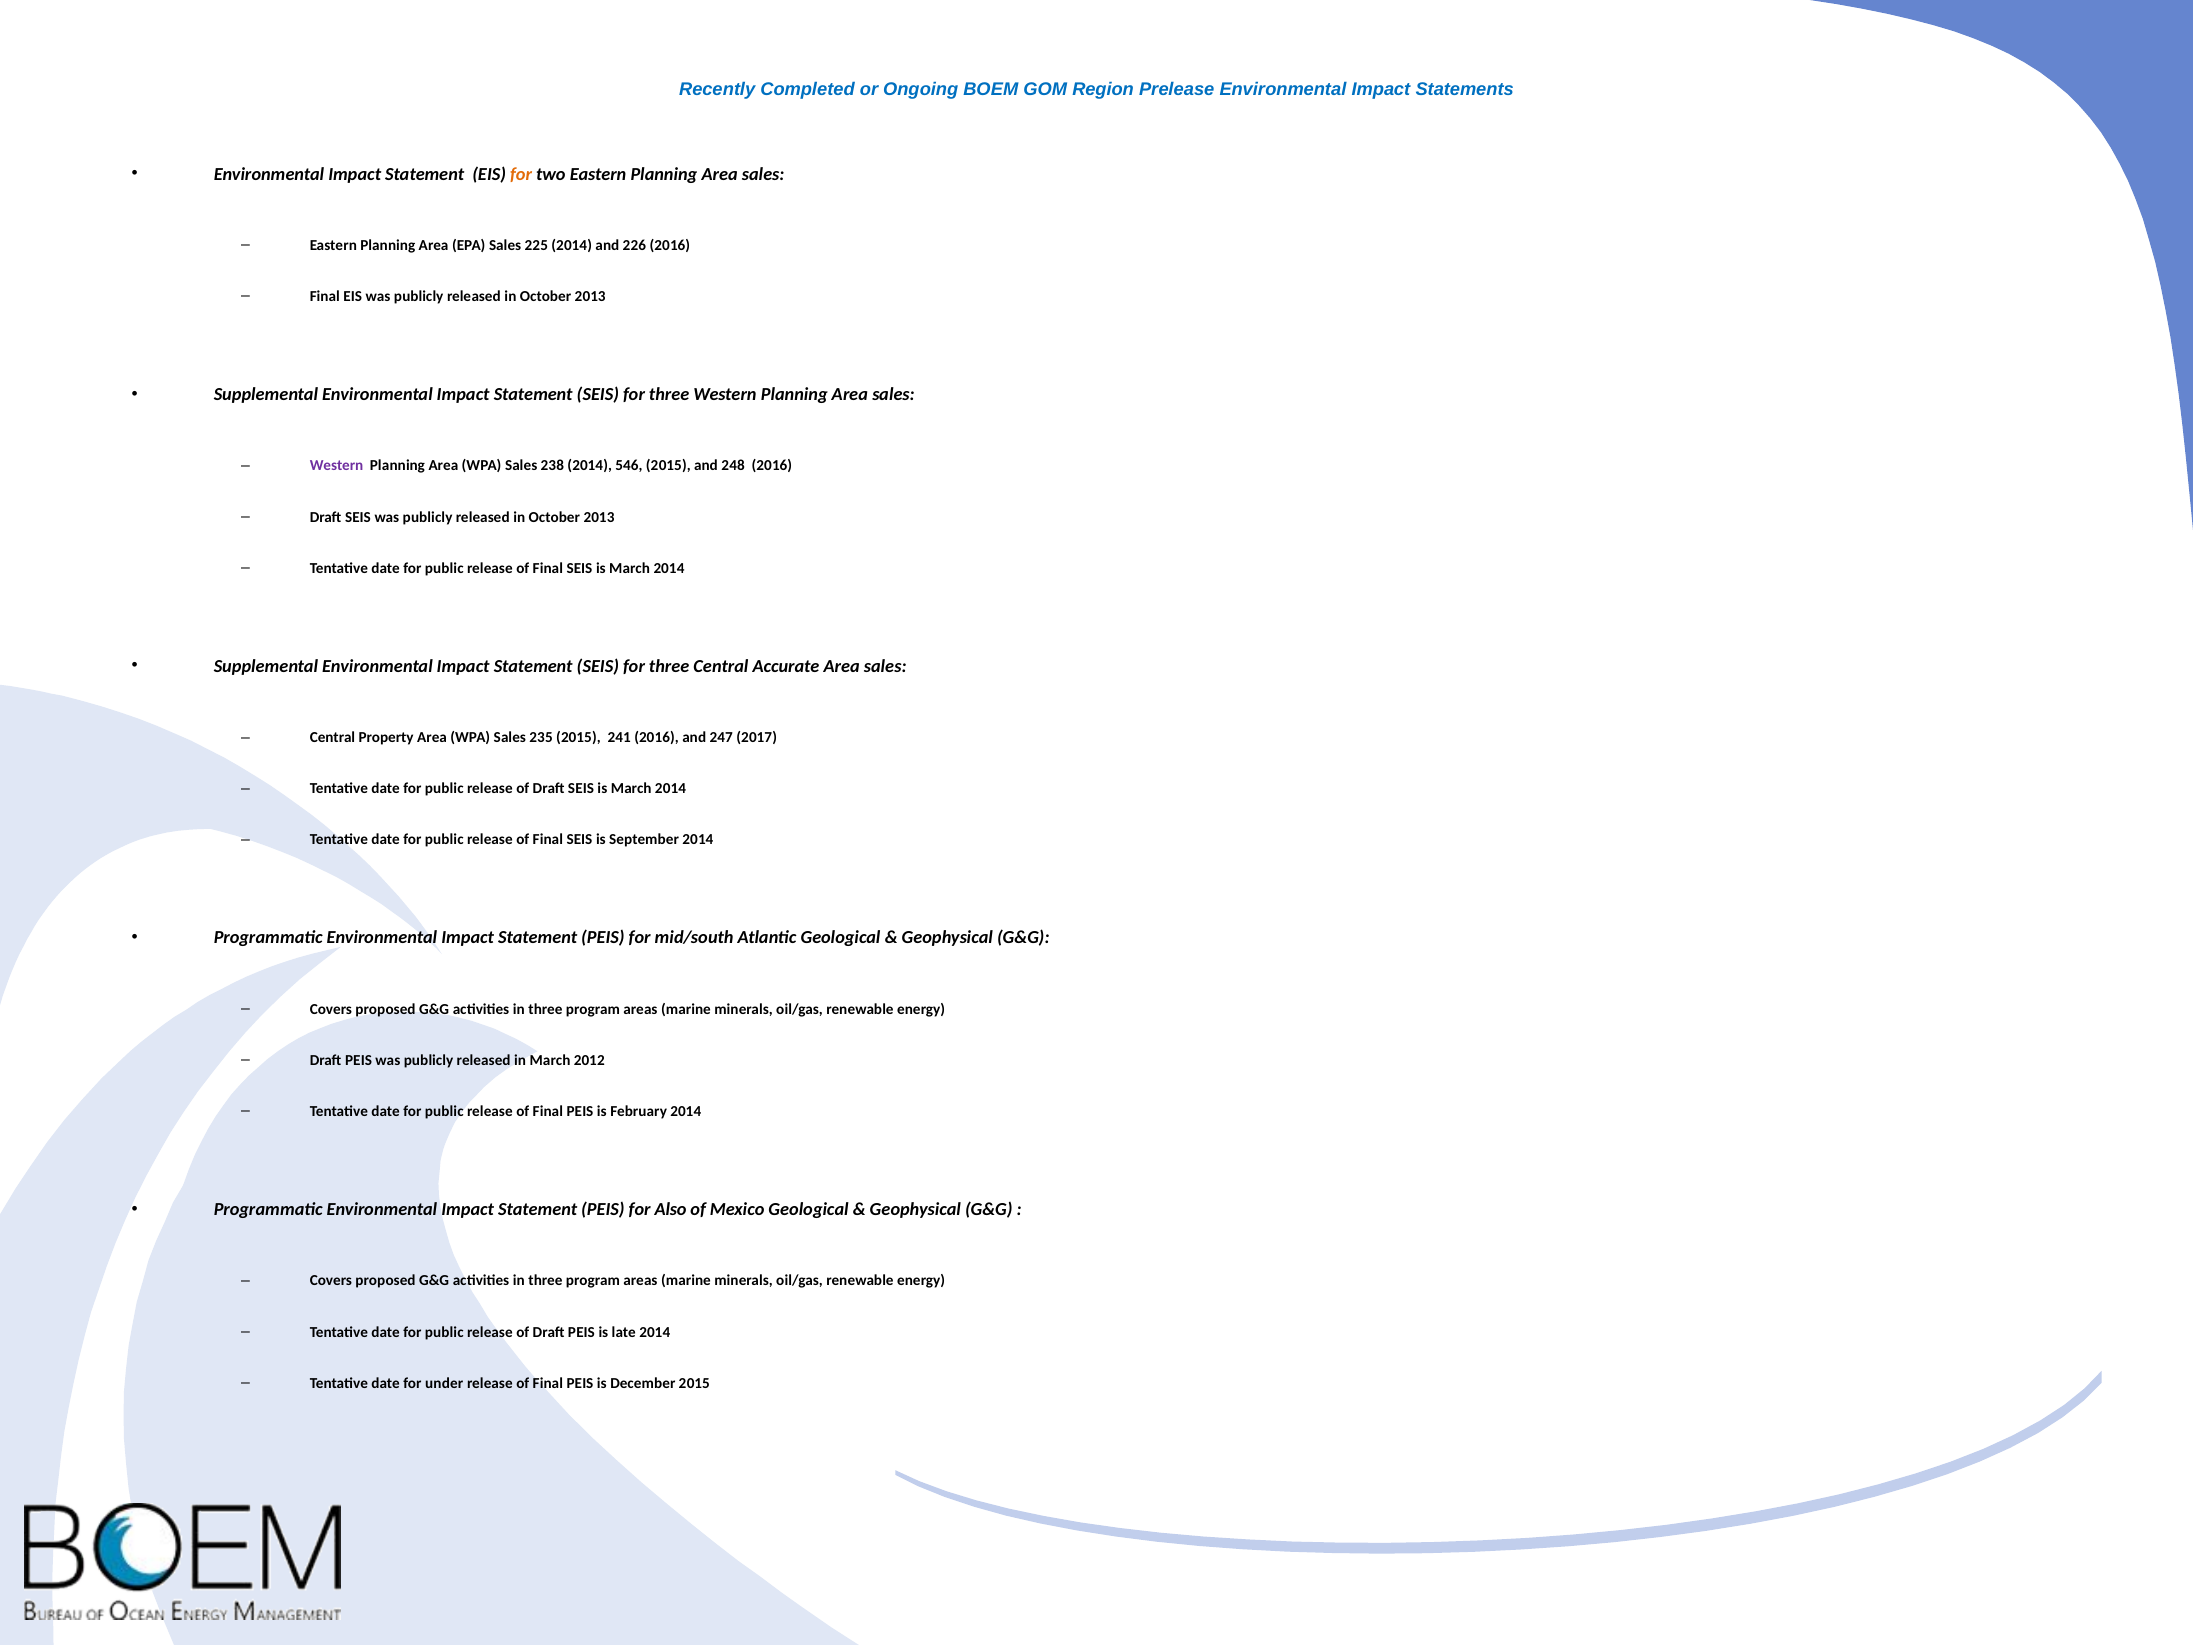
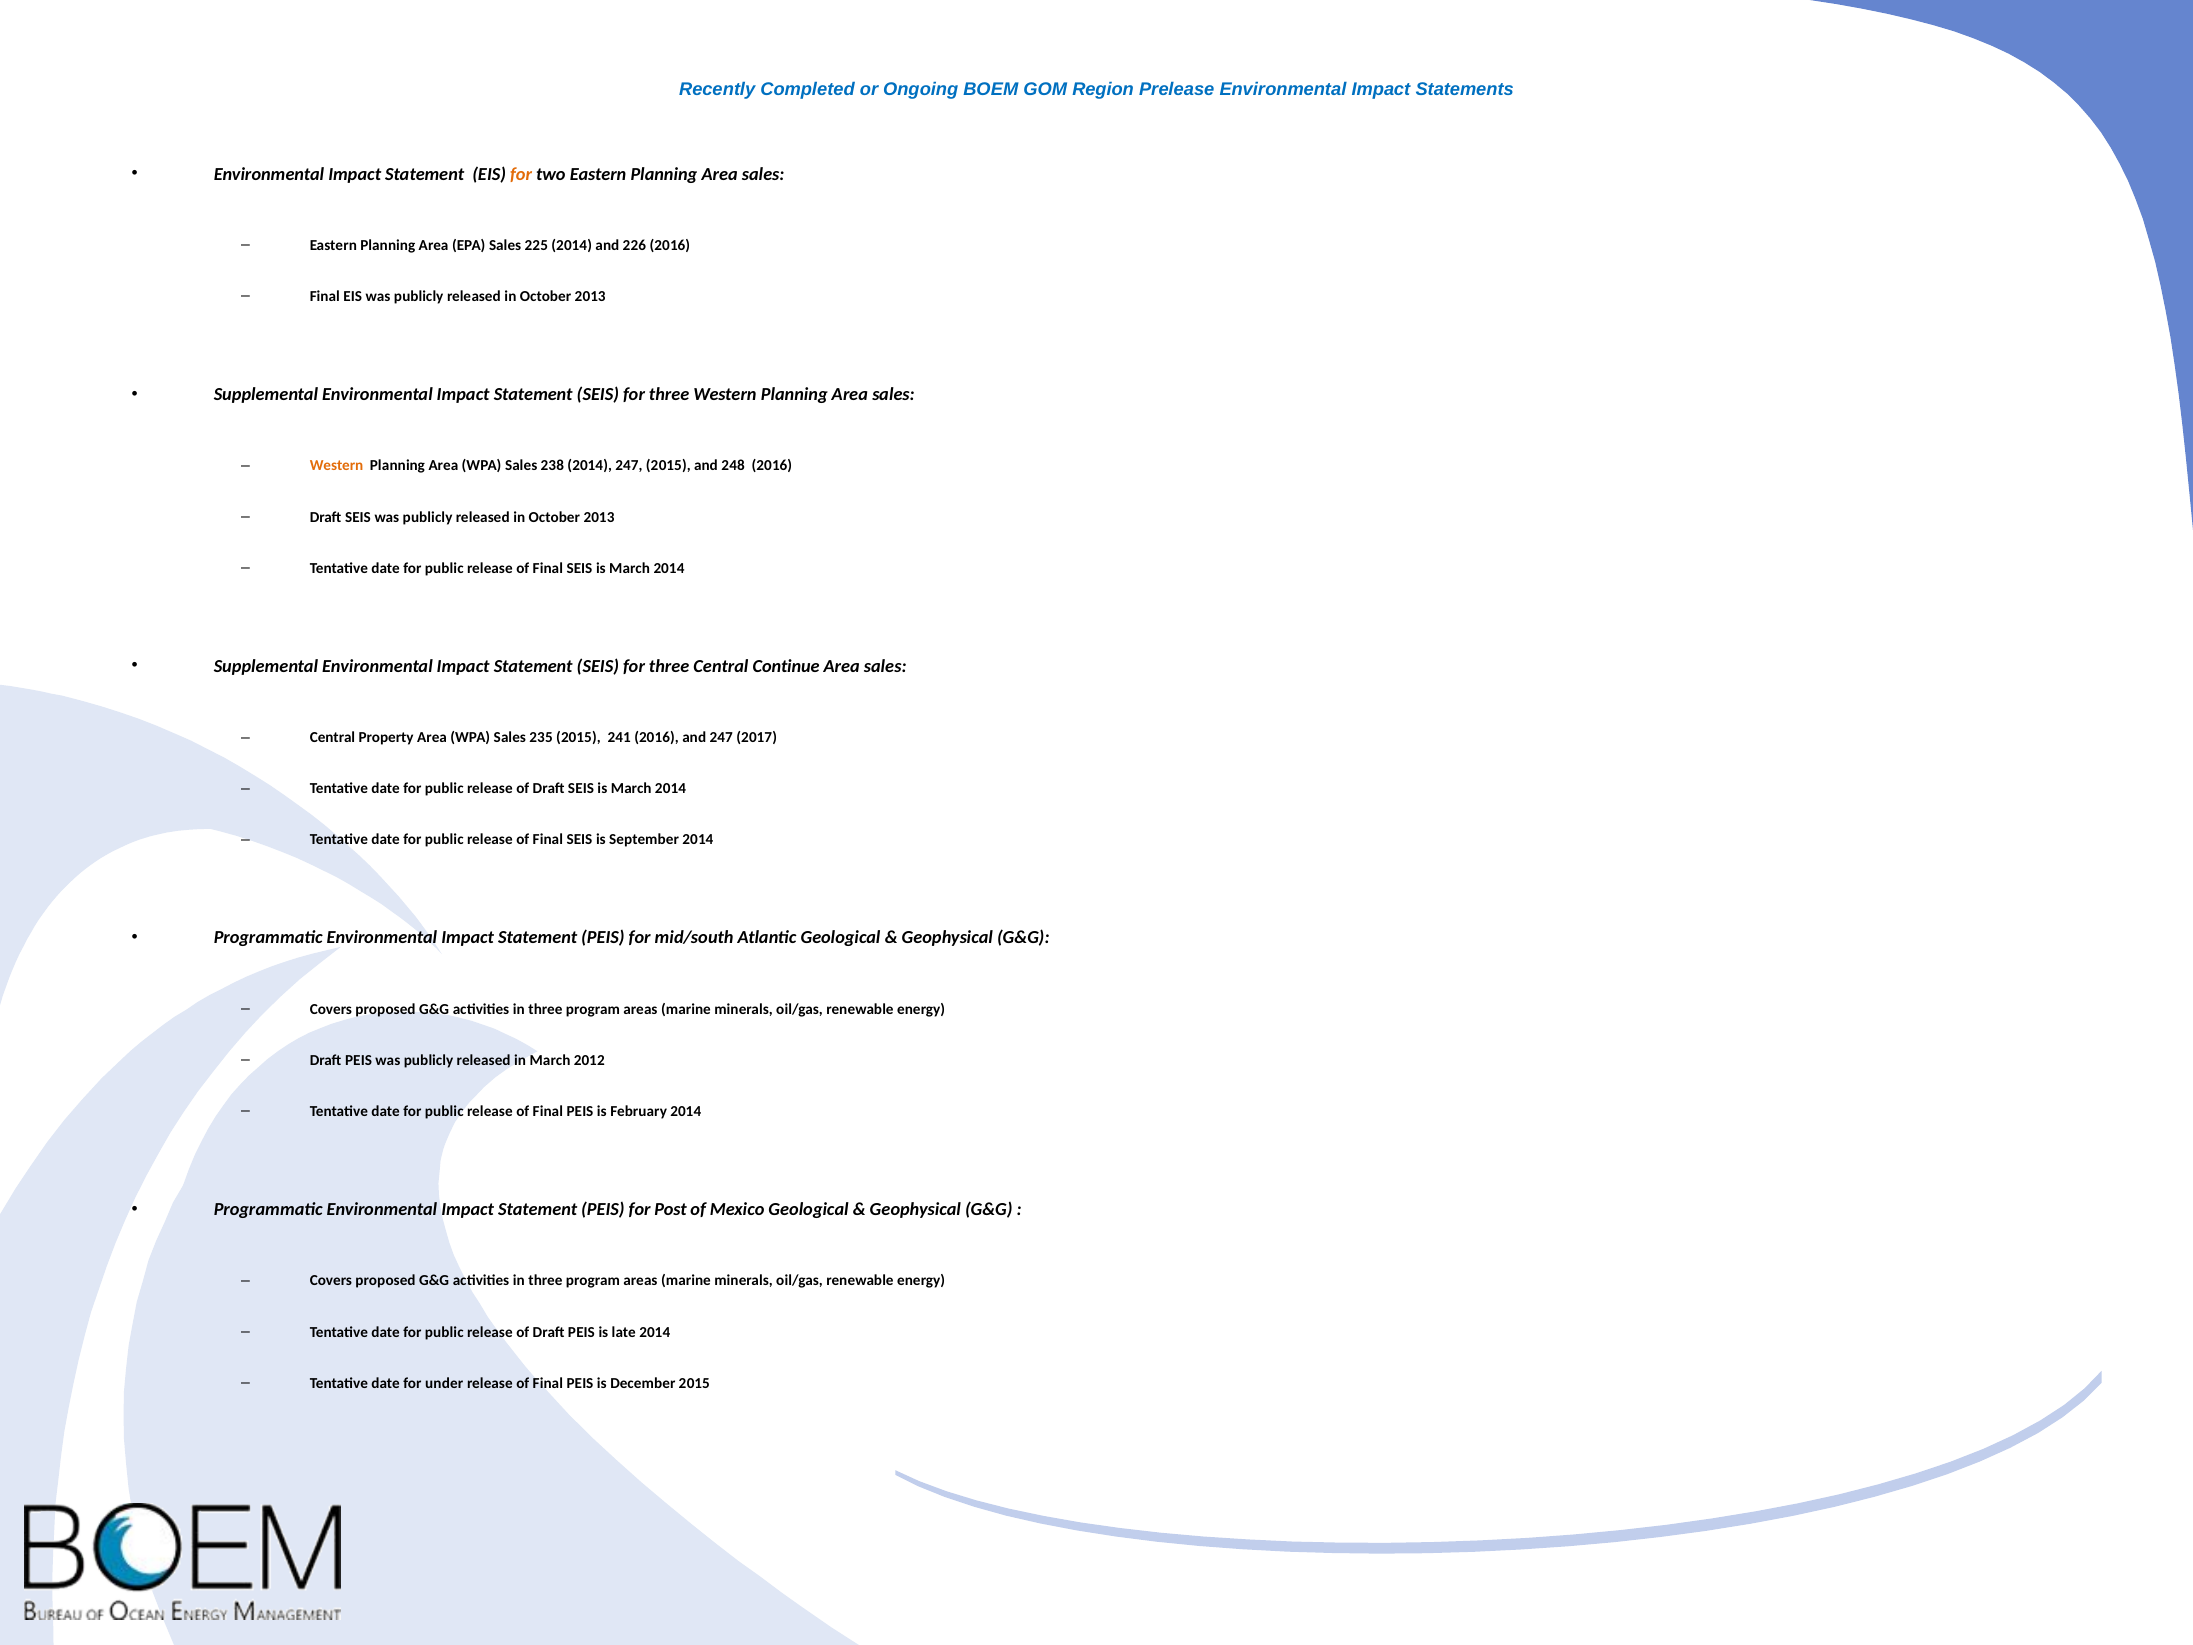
Western at (336, 466) colour: purple -> orange
2014 546: 546 -> 247
Accurate: Accurate -> Continue
Also: Also -> Post
